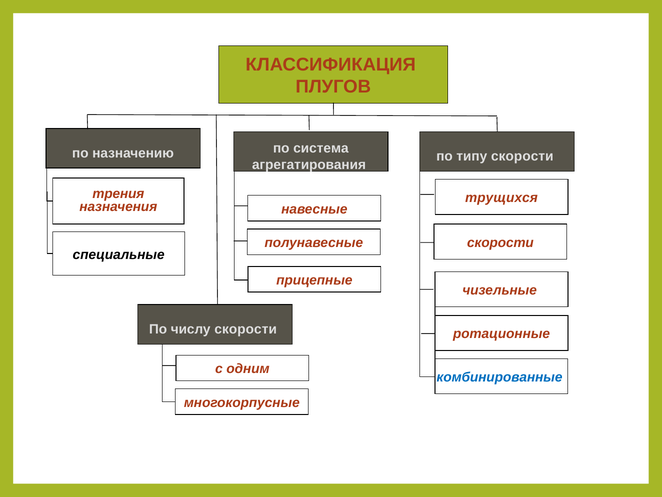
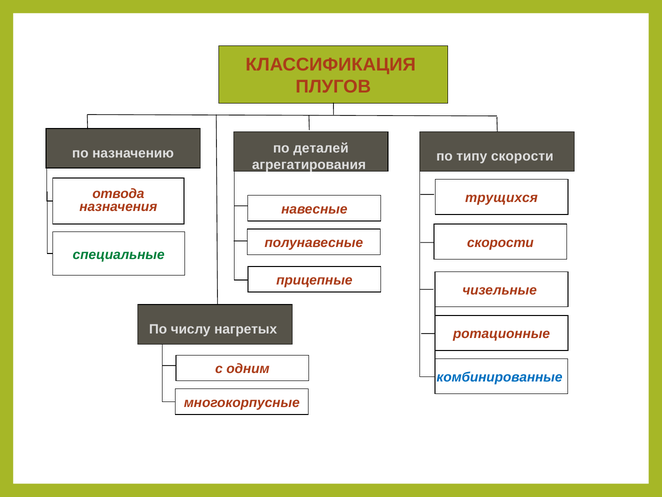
система: система -> деталей
трения: трения -> отвода
специальные colour: black -> green
числу скорости: скорости -> нагретых
